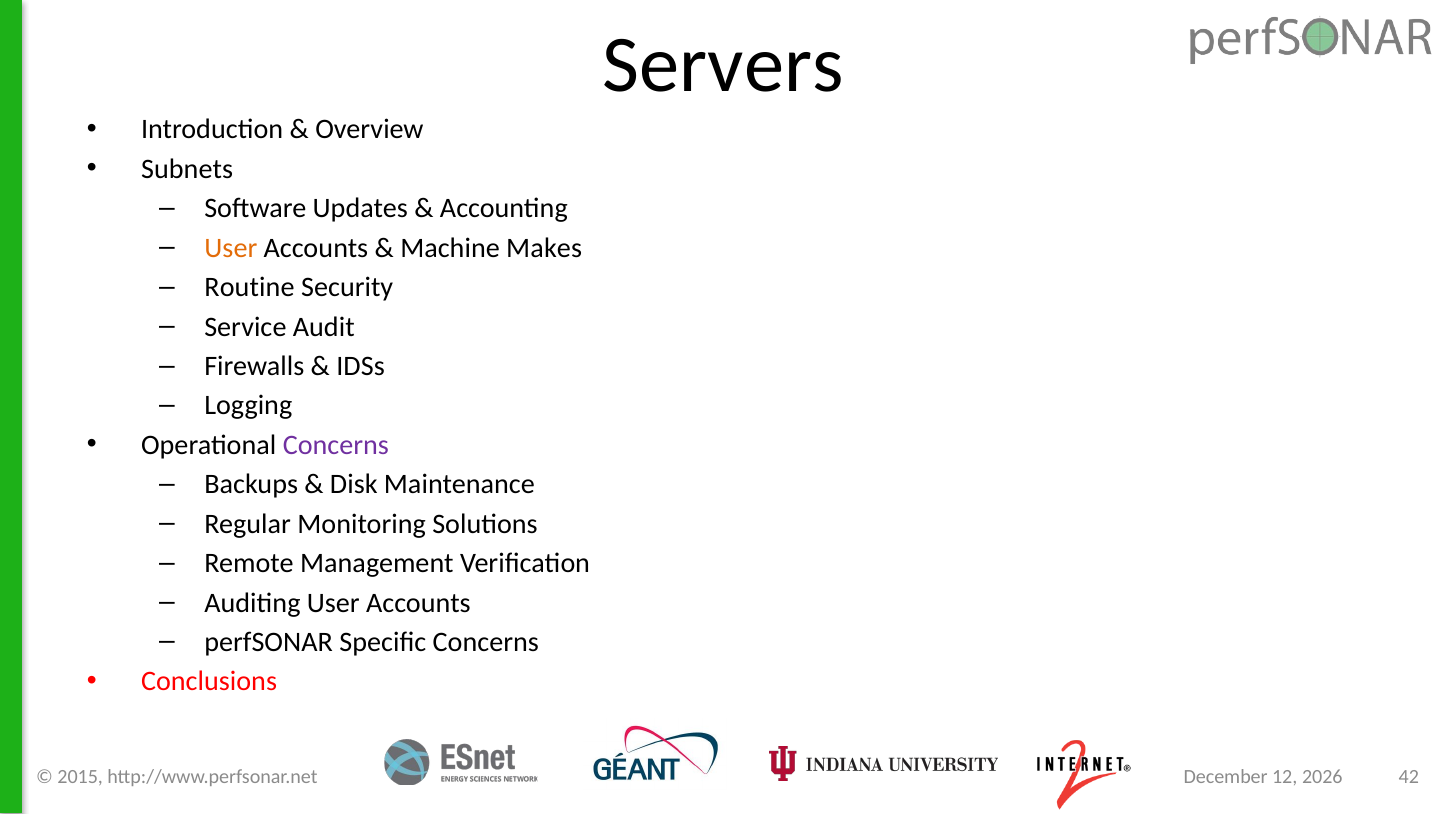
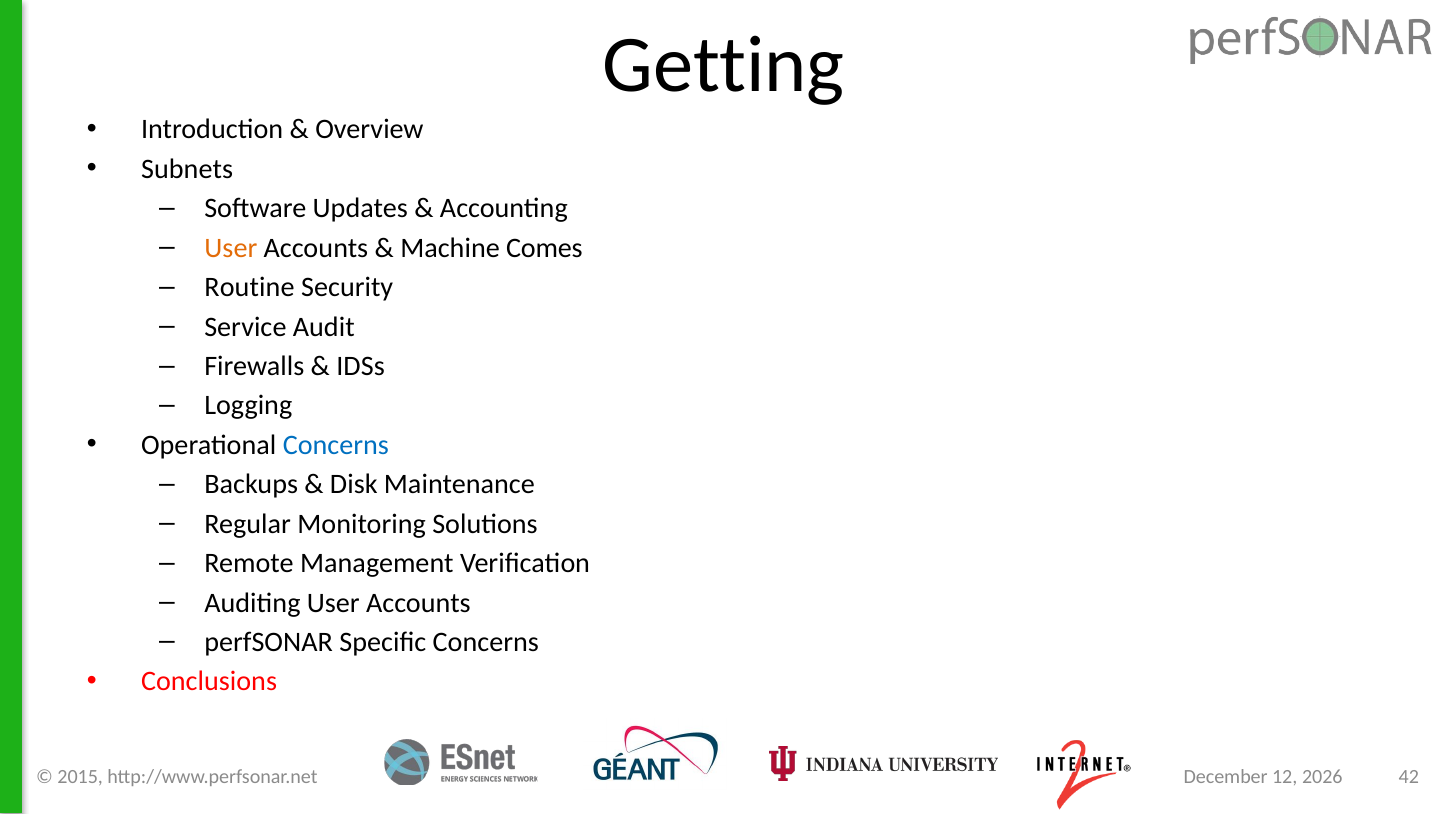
Servers: Servers -> Getting
Makes: Makes -> Comes
Concerns at (336, 445) colour: purple -> blue
